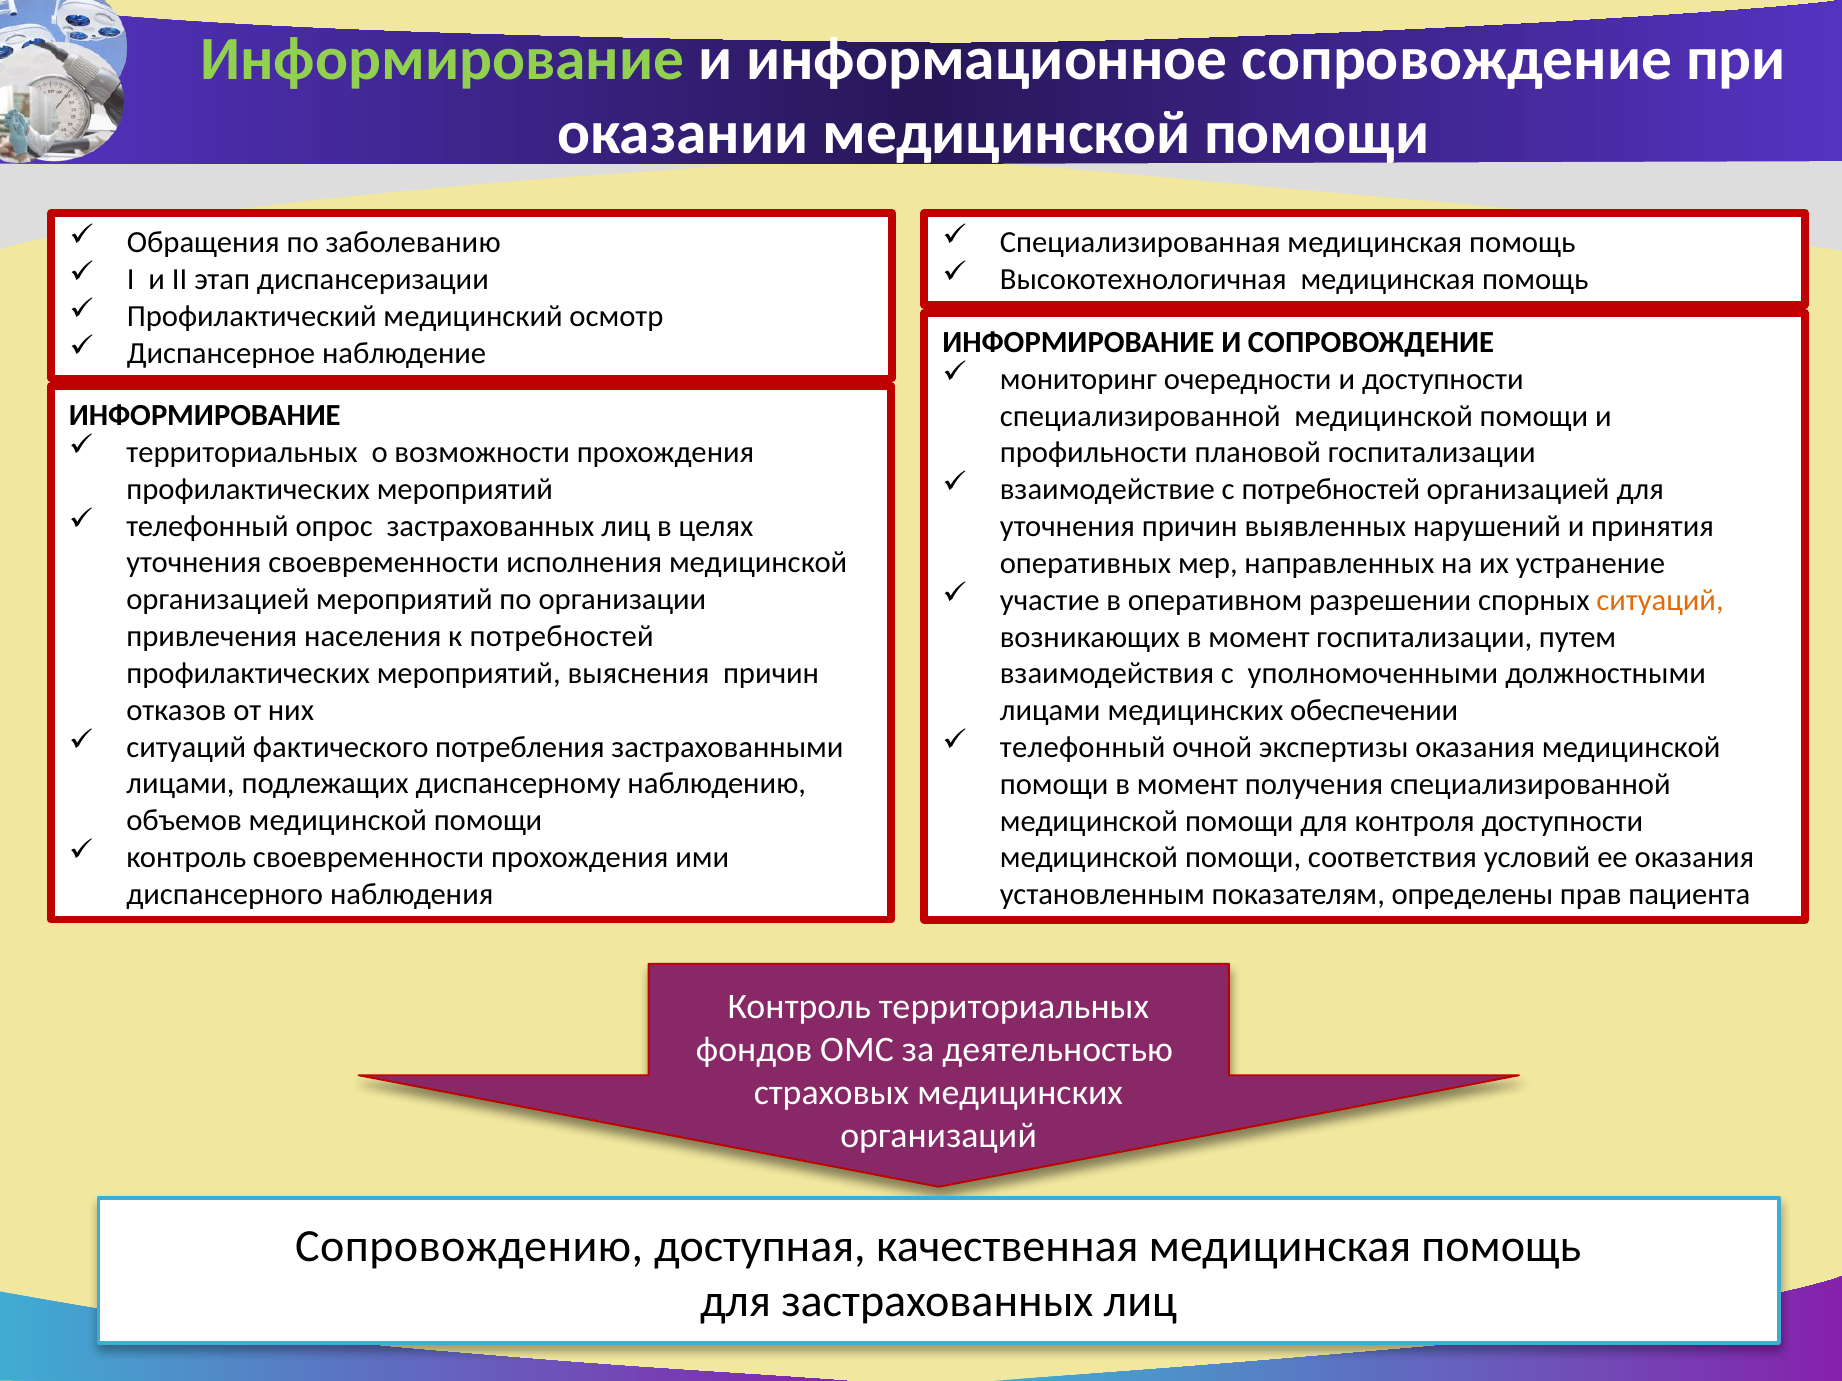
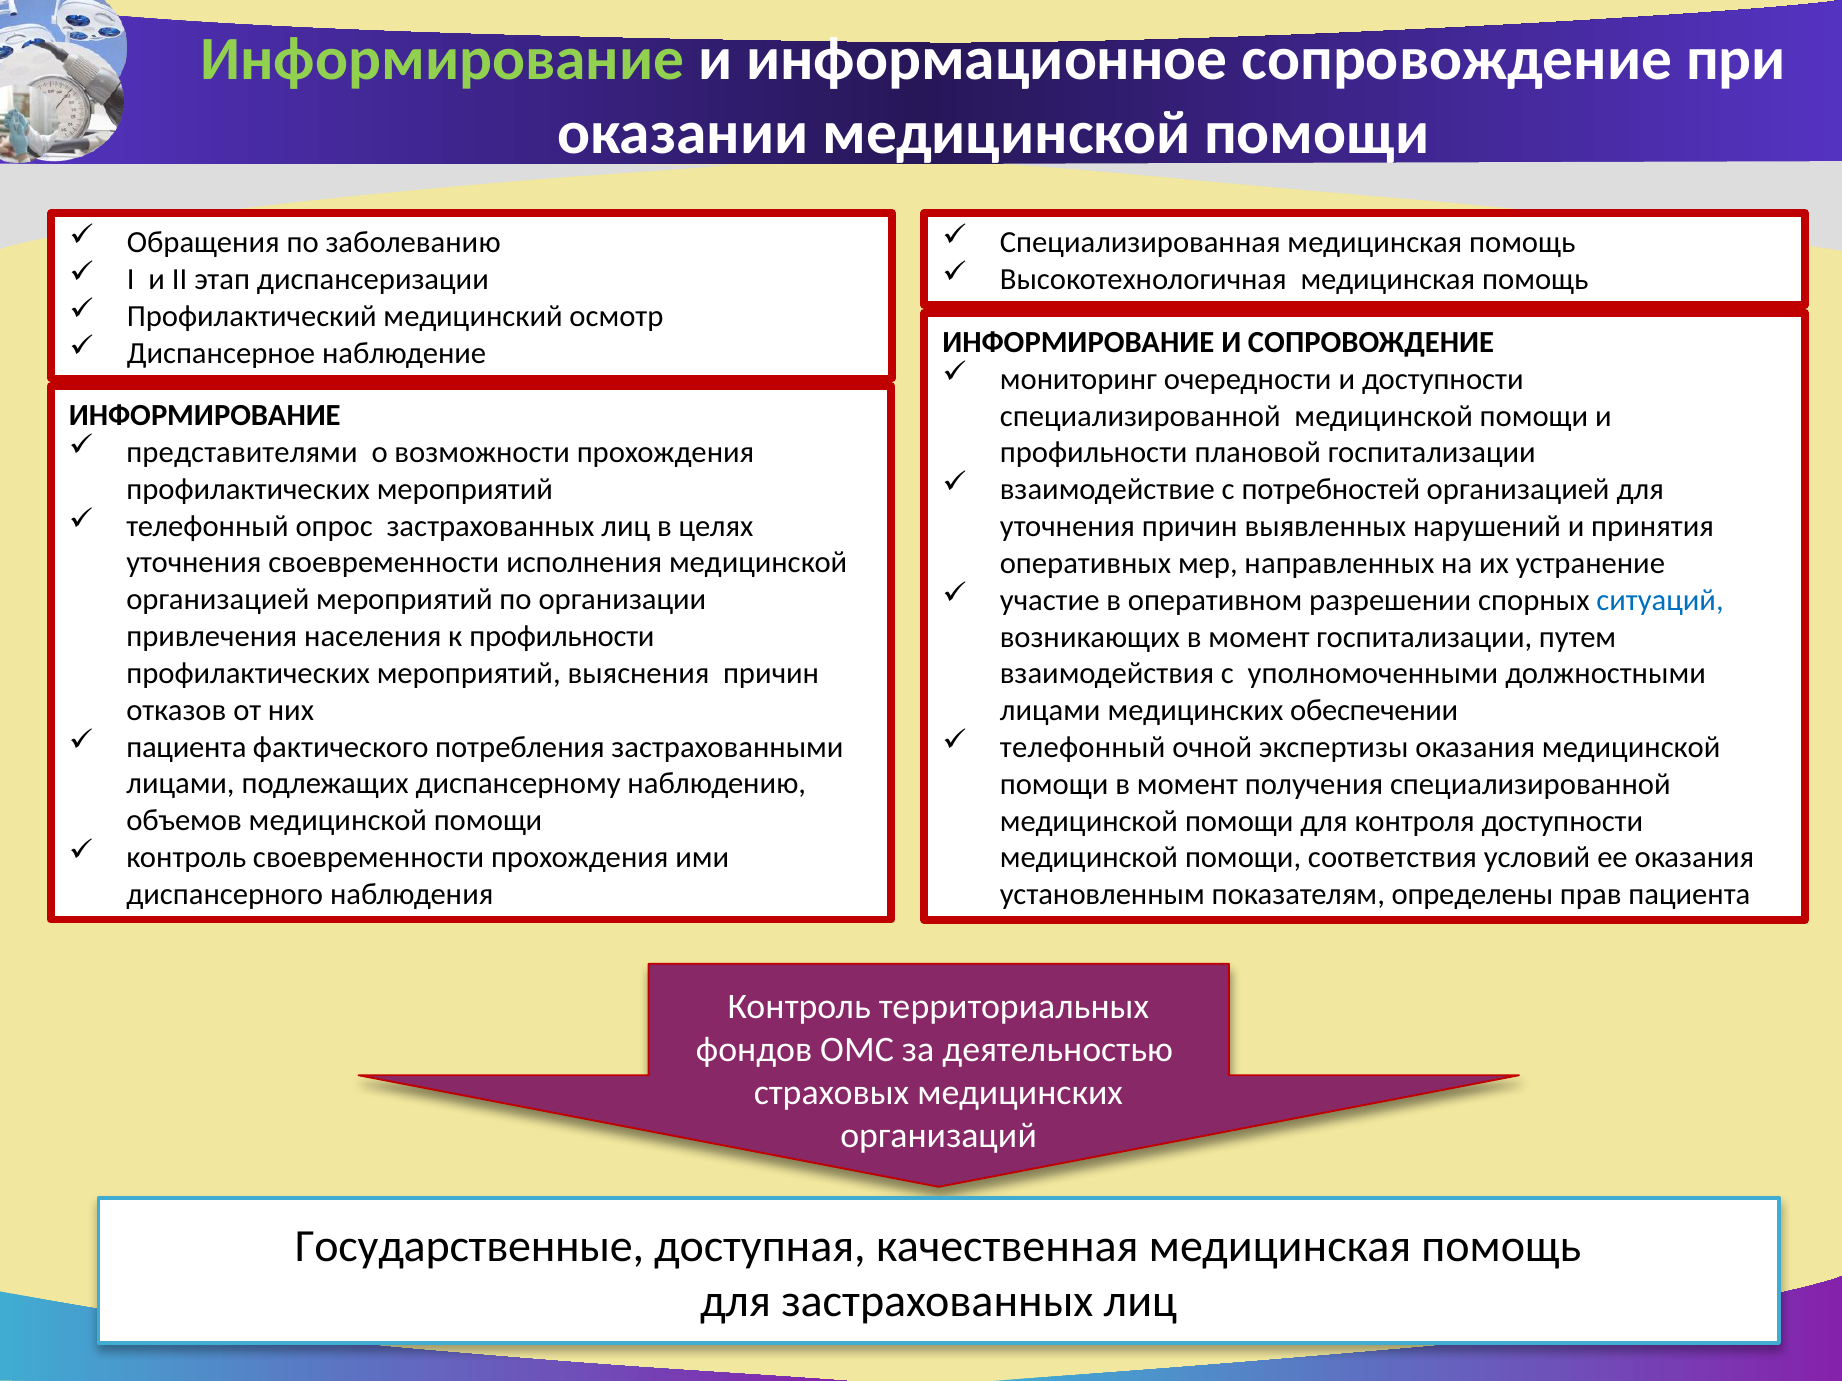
территориальных at (242, 453): территориальных -> представителями
ситуаций at (1660, 600) colour: orange -> blue
к потребностей: потребностей -> профильности
ситуаций at (186, 747): ситуаций -> пациента
Сопровождению: Сопровождению -> Государственные
